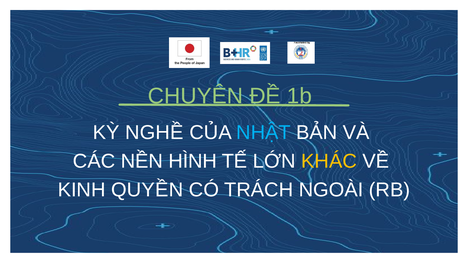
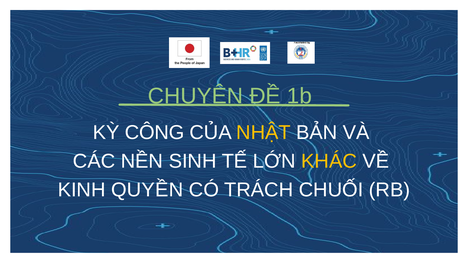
NGHỀ: NGHỀ -> CÔNG
NHẬT colour: light blue -> yellow
HÌNH: HÌNH -> SINH
NGOÀI: NGOÀI -> CHUỐI
